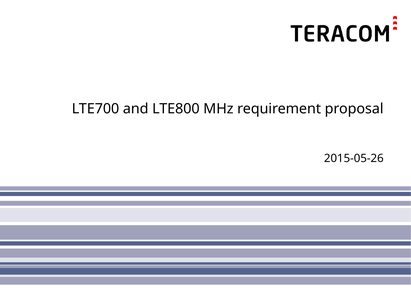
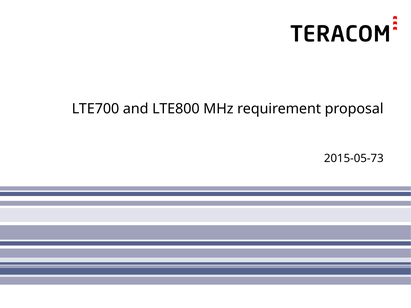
2015-05-26: 2015-05-26 -> 2015-05-73
